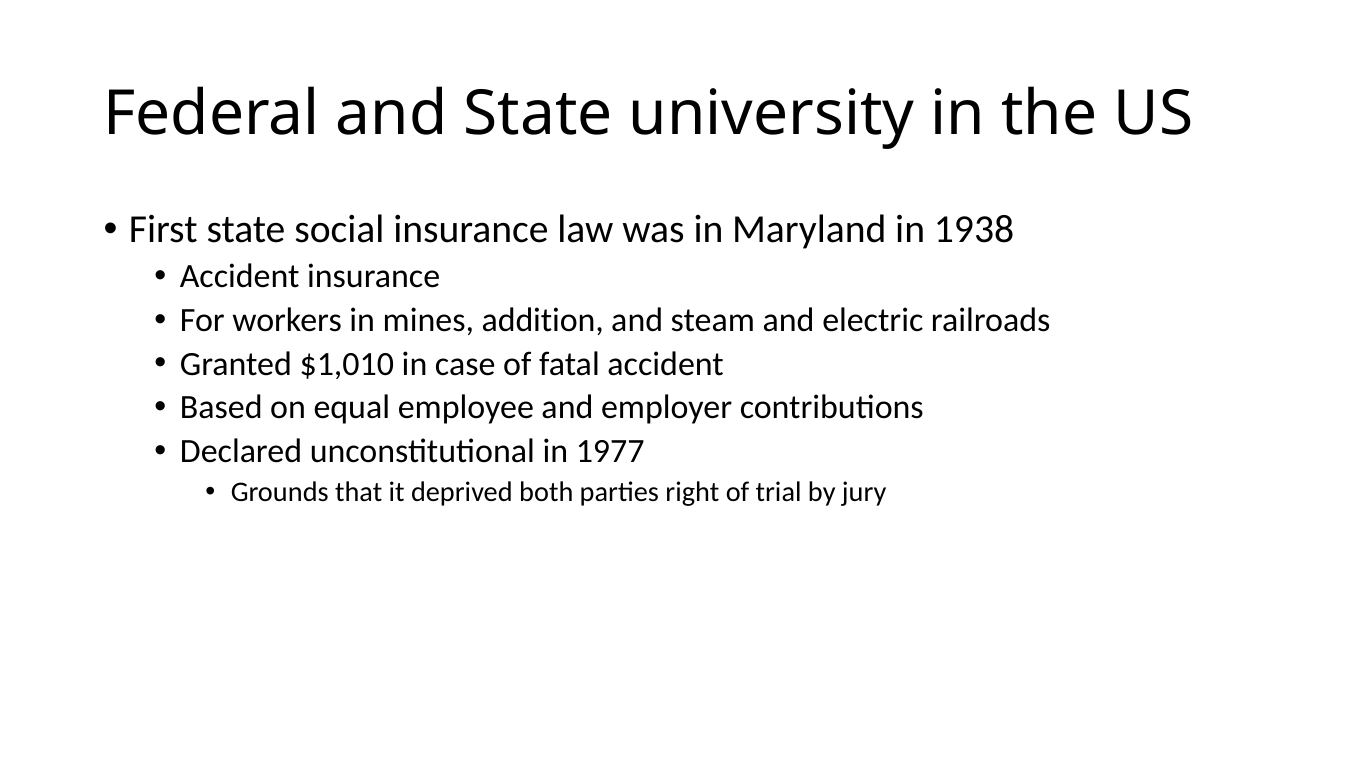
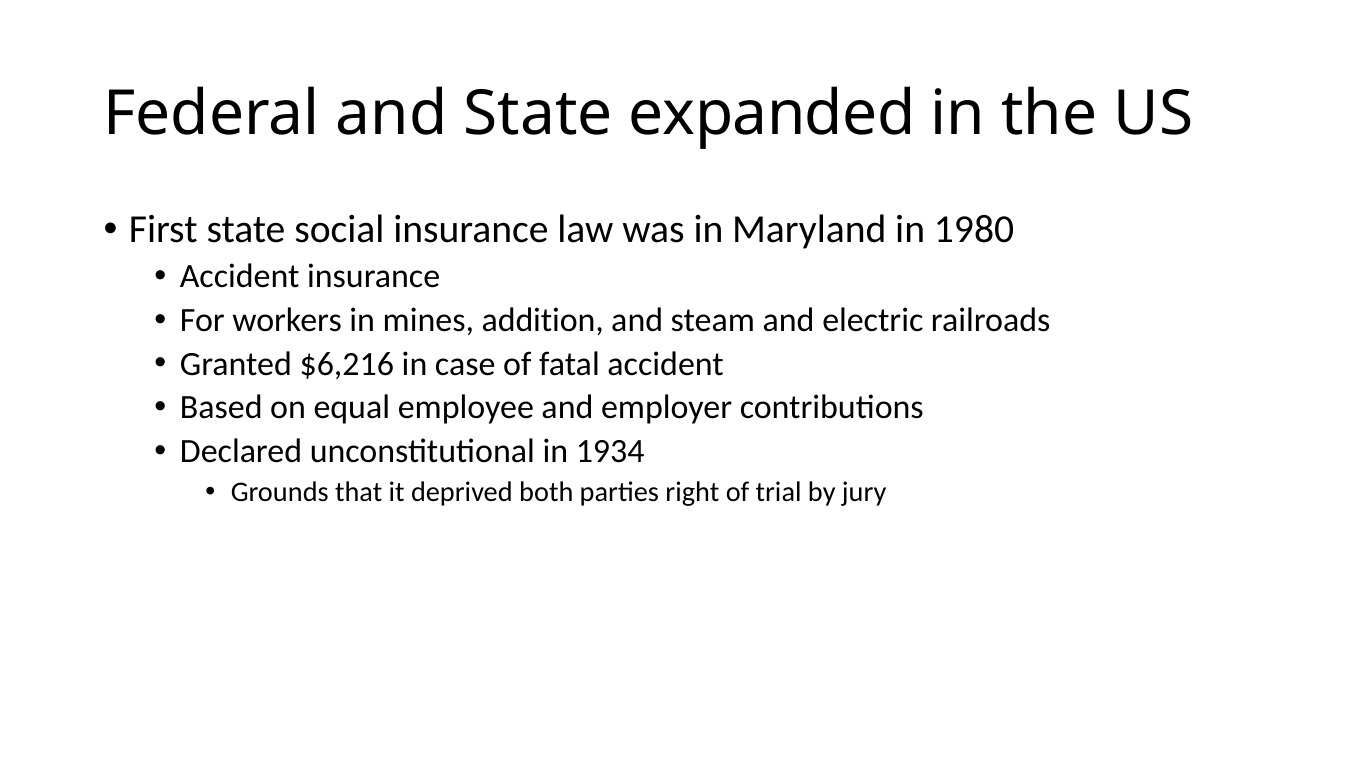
university: university -> expanded
1938: 1938 -> 1980
$1,010: $1,010 -> $6,216
1977: 1977 -> 1934
